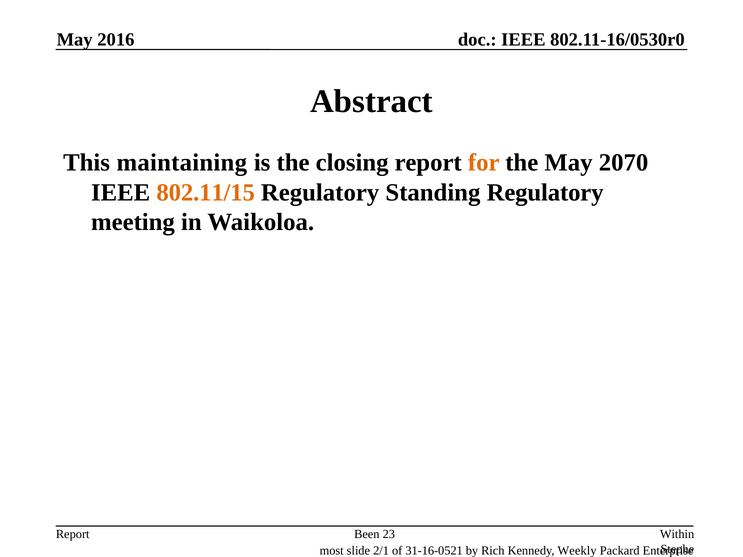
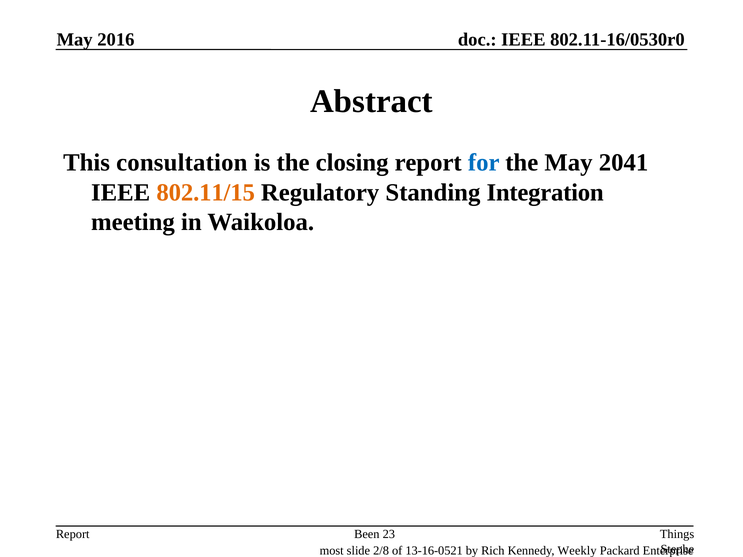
maintaining: maintaining -> consultation
for colour: orange -> blue
2070: 2070 -> 2041
Standing Regulatory: Regulatory -> Integration
Within: Within -> Things
2/1: 2/1 -> 2/8
31-16-0521: 31-16-0521 -> 13-16-0521
